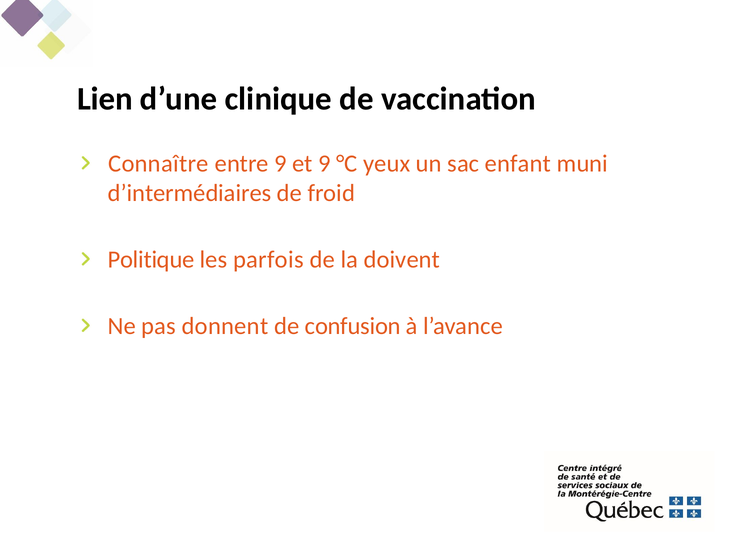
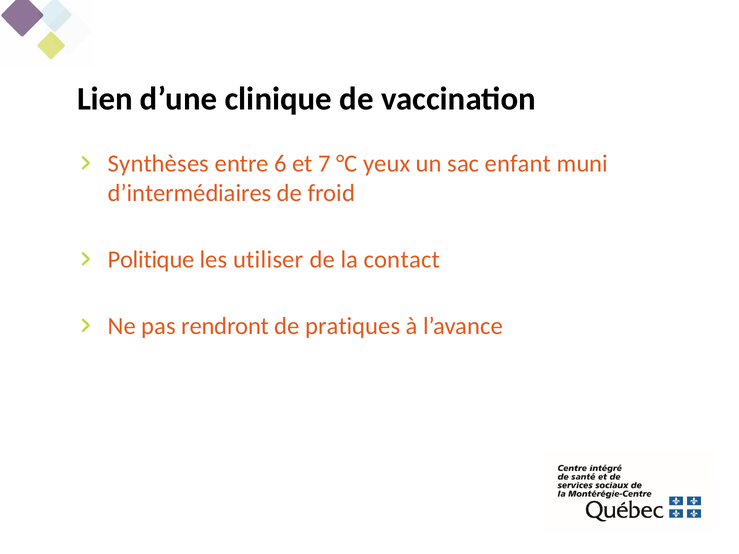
Connaître: Connaître -> Synthèses
entre 9: 9 -> 6
et 9: 9 -> 7
parfois: parfois -> utiliser
doivent: doivent -> contact
donnent: donnent -> rendront
confusion: confusion -> pratiques
